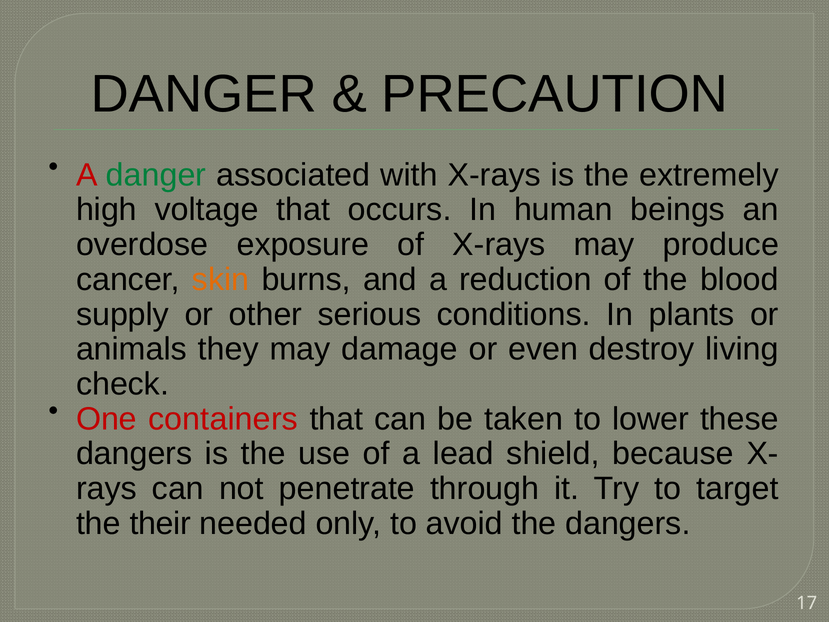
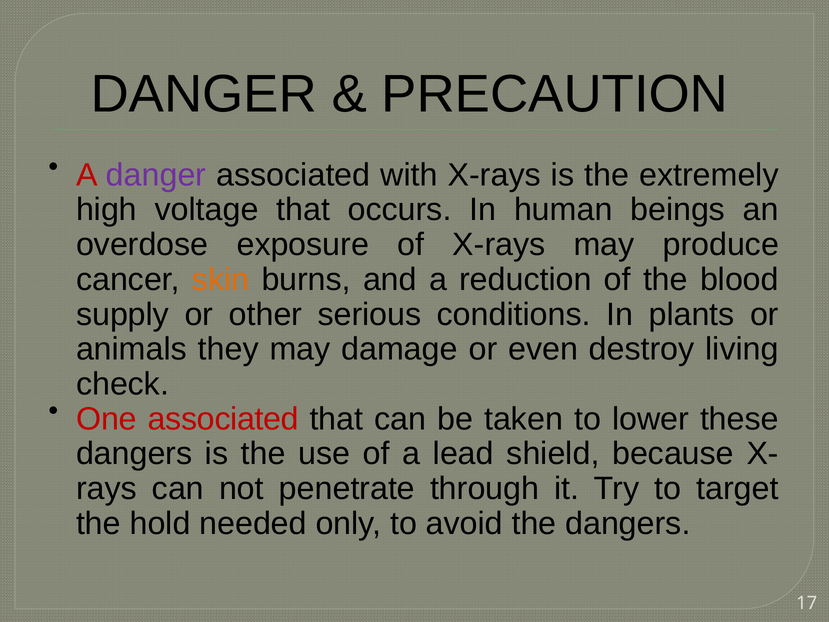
danger at (156, 175) colour: green -> purple
One containers: containers -> associated
their: their -> hold
